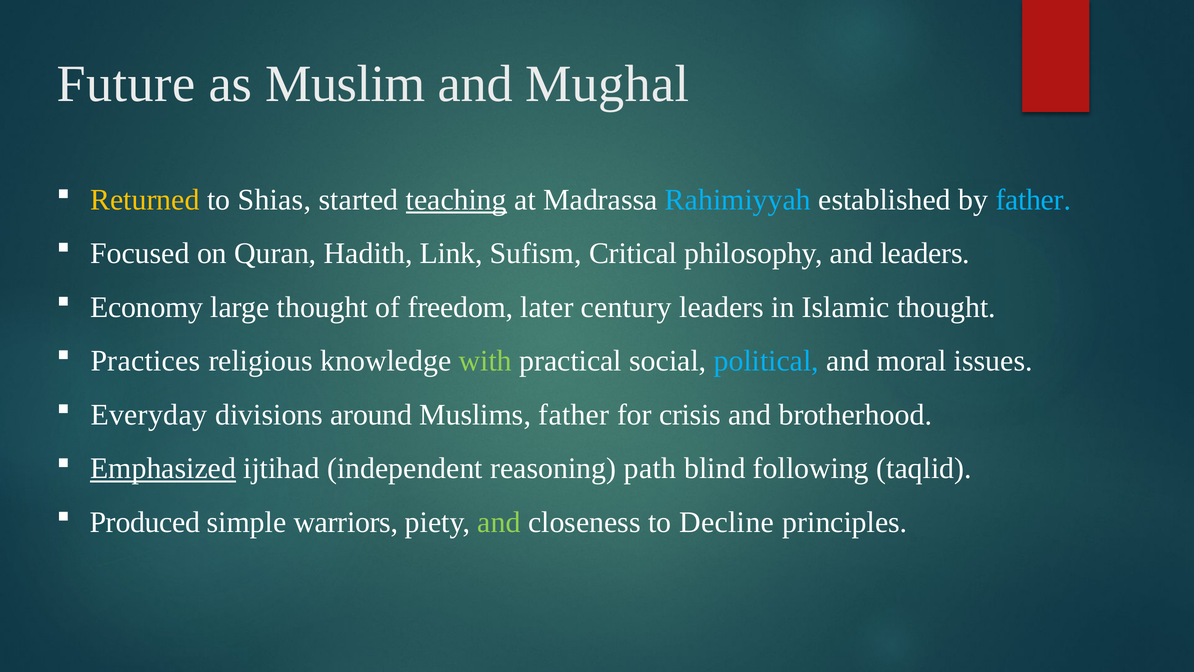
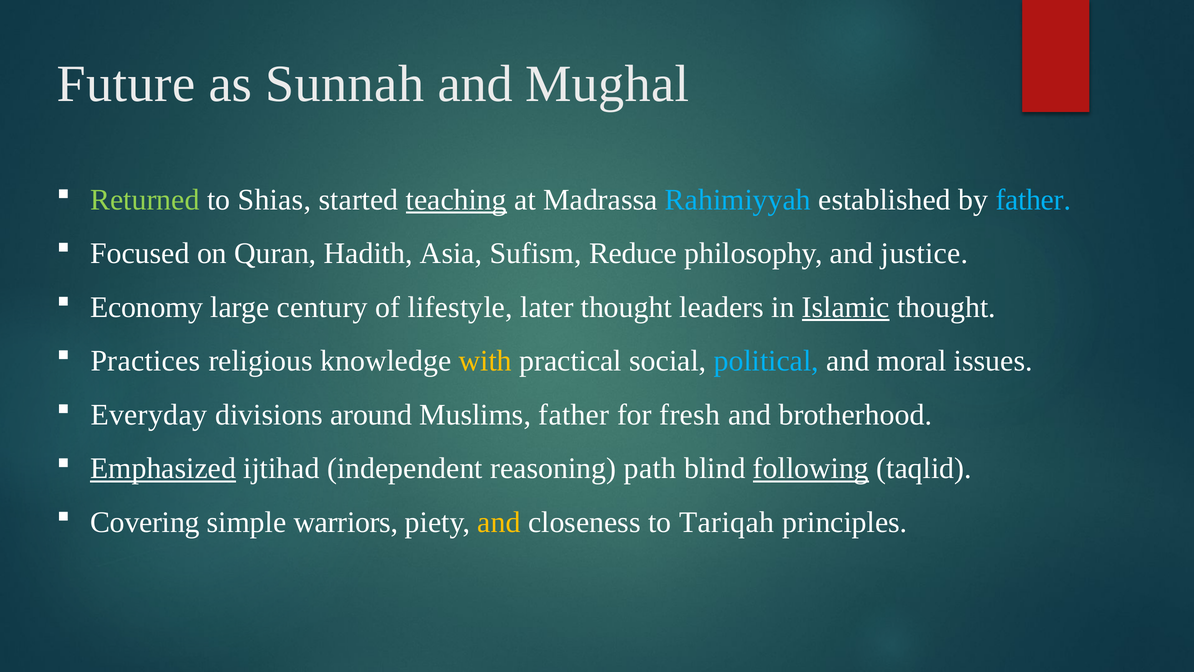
Muslim: Muslim -> Sunnah
Returned colour: yellow -> light green
Link: Link -> Asia
Critical: Critical -> Reduce
and leaders: leaders -> justice
large thought: thought -> century
freedom: freedom -> lifestyle
later century: century -> thought
Islamic underline: none -> present
with colour: light green -> yellow
crisis: crisis -> fresh
following underline: none -> present
Produced: Produced -> Covering
and at (499, 522) colour: light green -> yellow
Decline: Decline -> Tariqah
